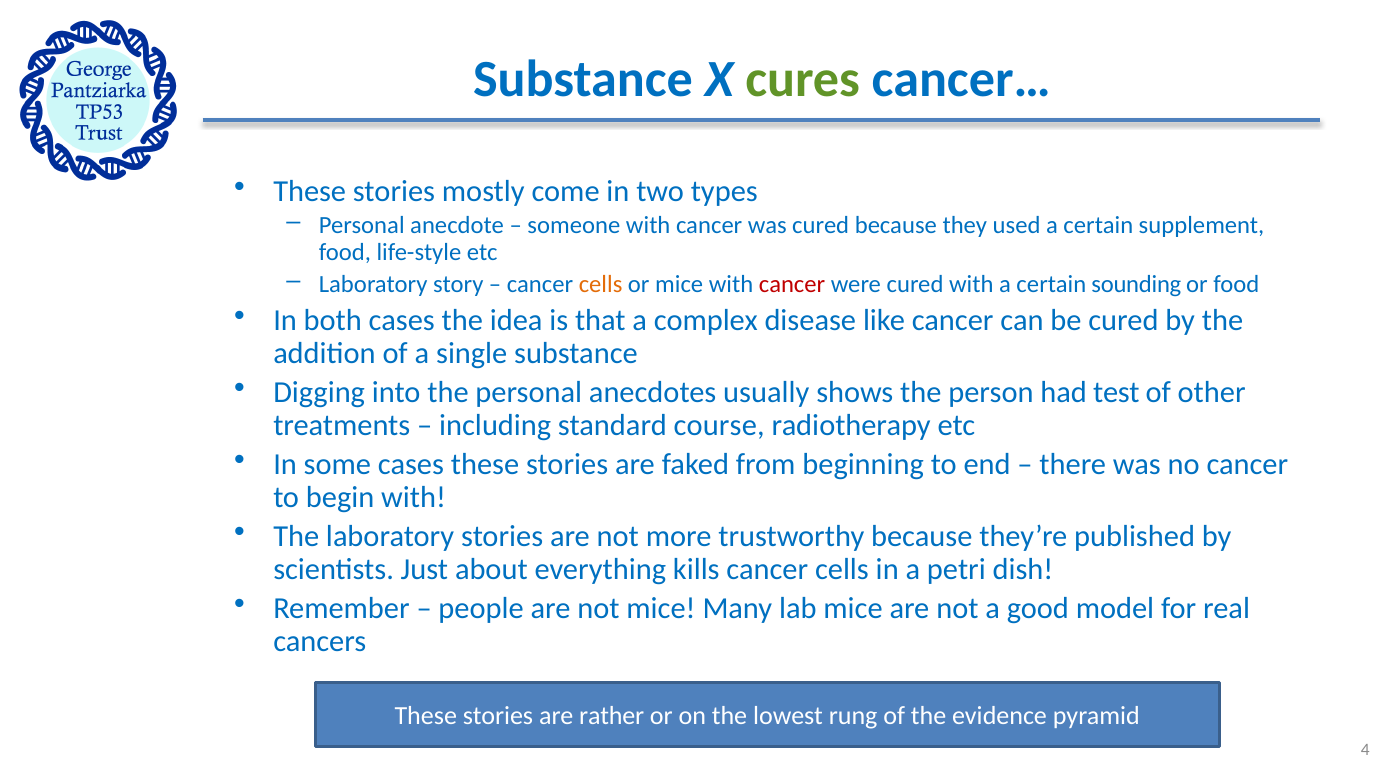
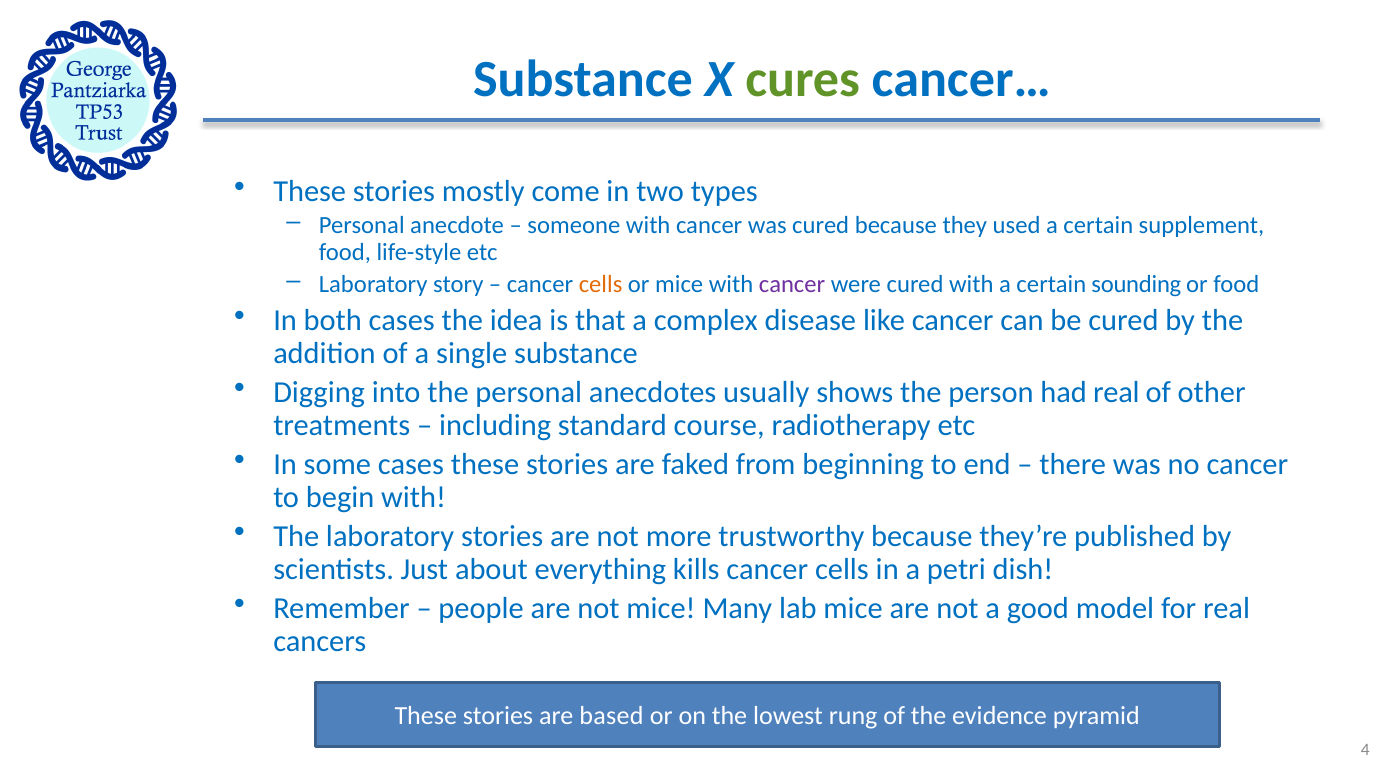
cancer at (792, 284) colour: red -> purple
had test: test -> real
rather: rather -> based
